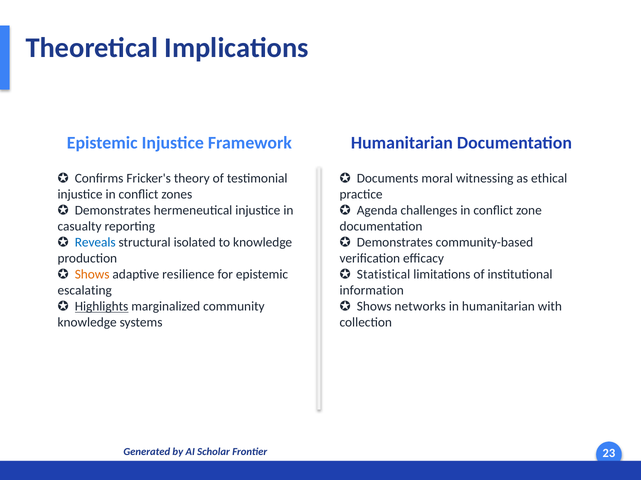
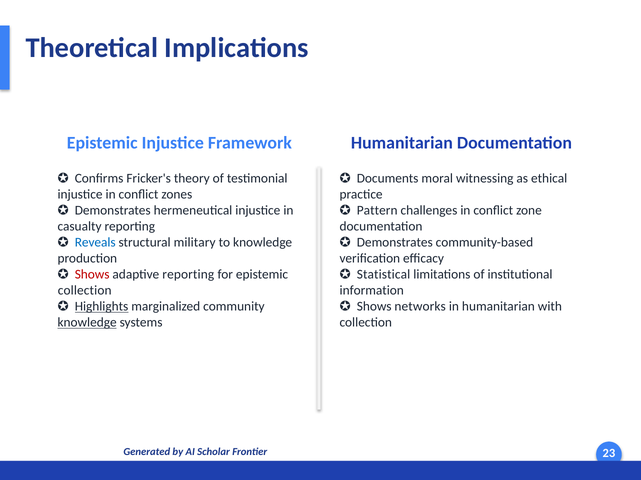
Agenda: Agenda -> Pattern
isolated: isolated -> military
Shows at (92, 275) colour: orange -> red
adaptive resilience: resilience -> reporting
escalating at (85, 291): escalating -> collection
knowledge at (87, 323) underline: none -> present
